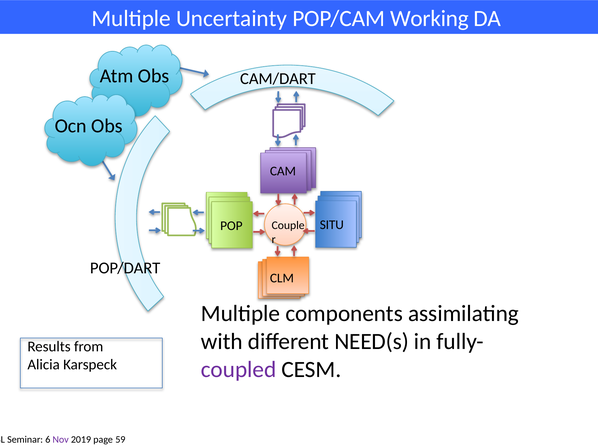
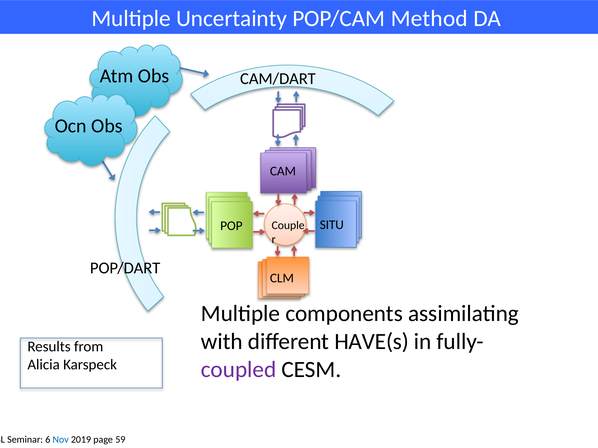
Working: Working -> Method
NEED(s: NEED(s -> HAVE(s
Nov colour: purple -> blue
